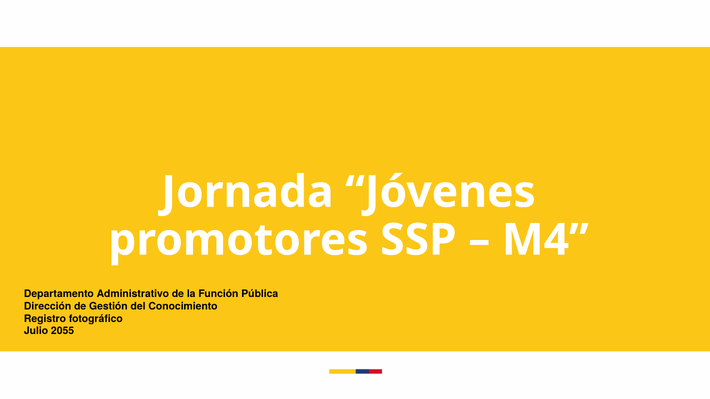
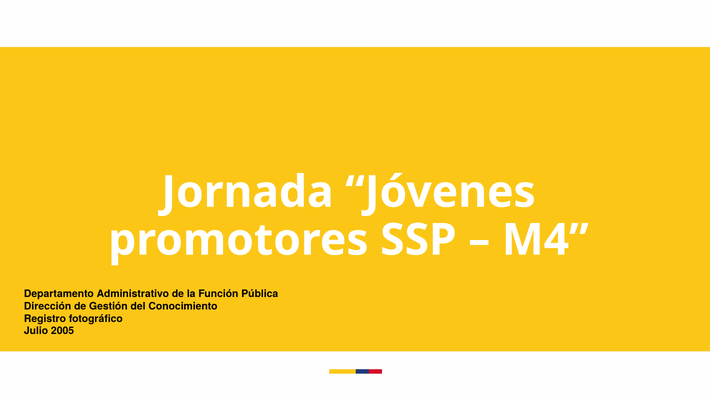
2055: 2055 -> 2005
